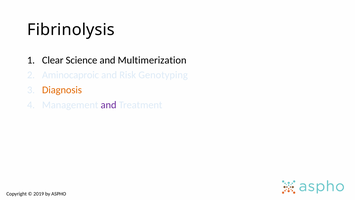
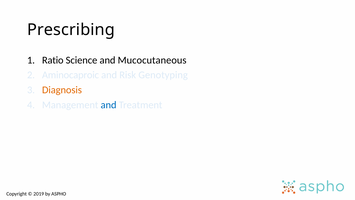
Fibrinolysis: Fibrinolysis -> Prescribing
Clear: Clear -> Ratio
Multimerization: Multimerization -> Mucocutaneous
and at (109, 105) colour: purple -> blue
